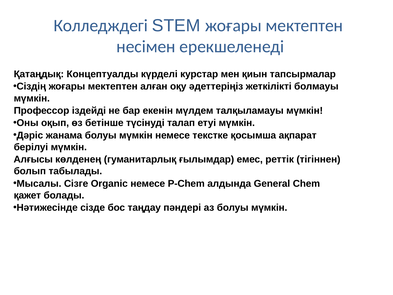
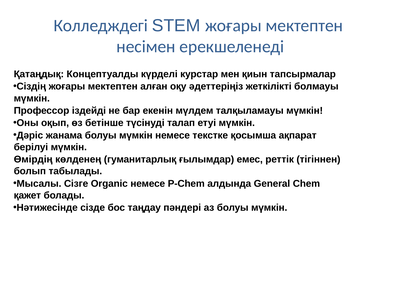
Алғысы: Алғысы -> Өмірдің
